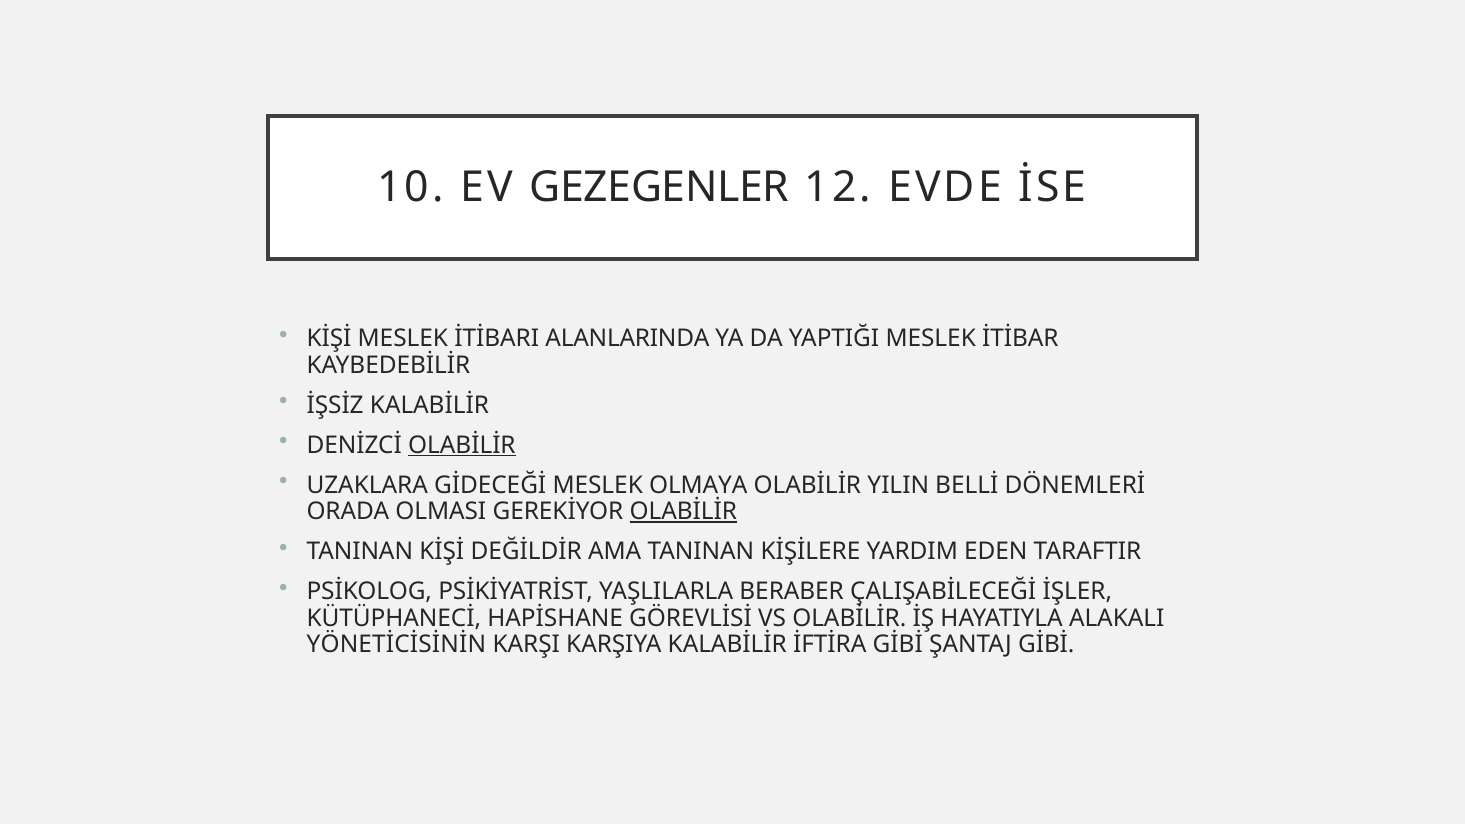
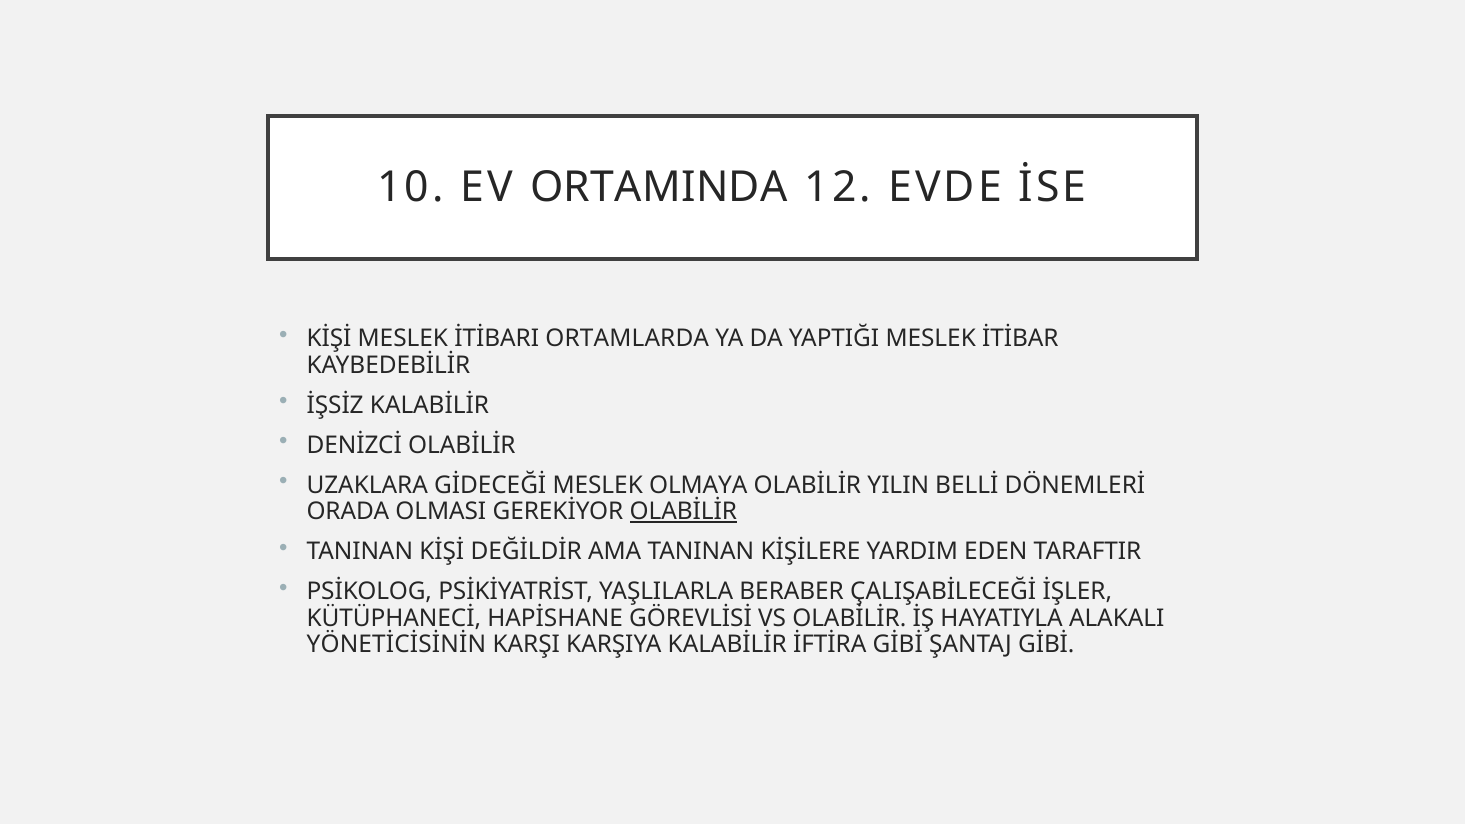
GEZEGENLER: GEZEGENLER -> ORTAMINDA
ALANLARINDA: ALANLARINDA -> ORTAMLARDA
OLABİLİR at (462, 445) underline: present -> none
